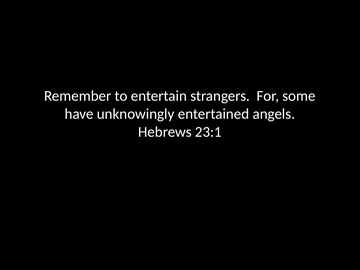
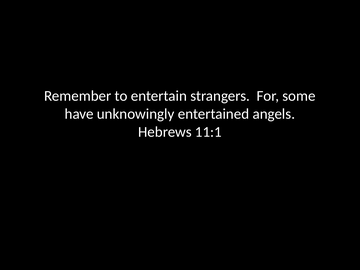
23:1: 23:1 -> 11:1
